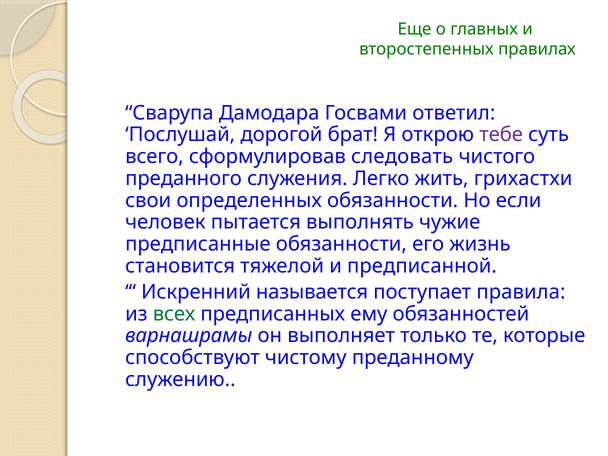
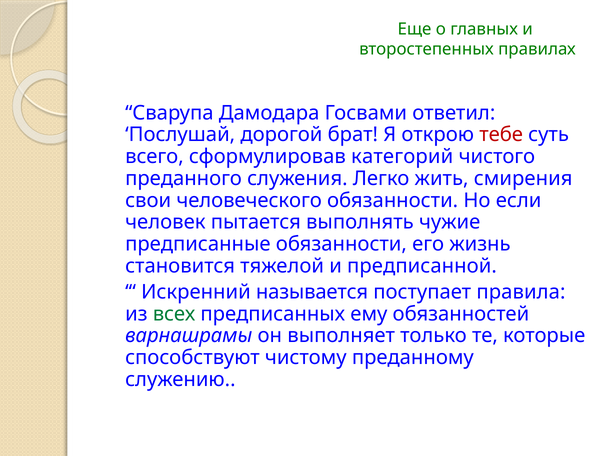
тебе colour: purple -> red
следовать: следовать -> категорий
грихастхи: грихастхи -> смирения
определенных: определенных -> человеческого
